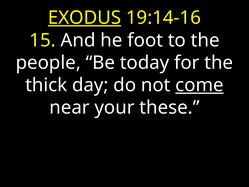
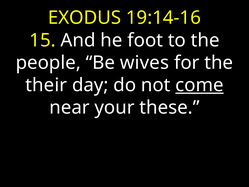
EXODUS underline: present -> none
today: today -> wives
thick: thick -> their
